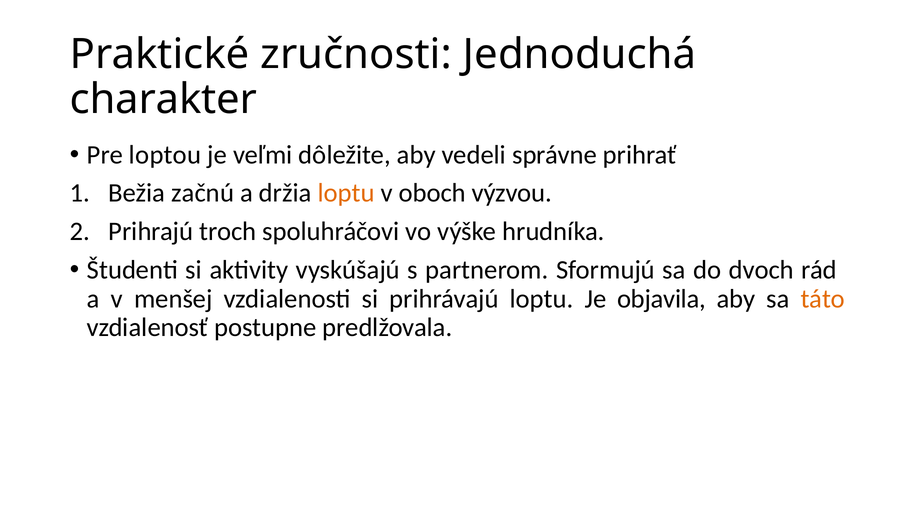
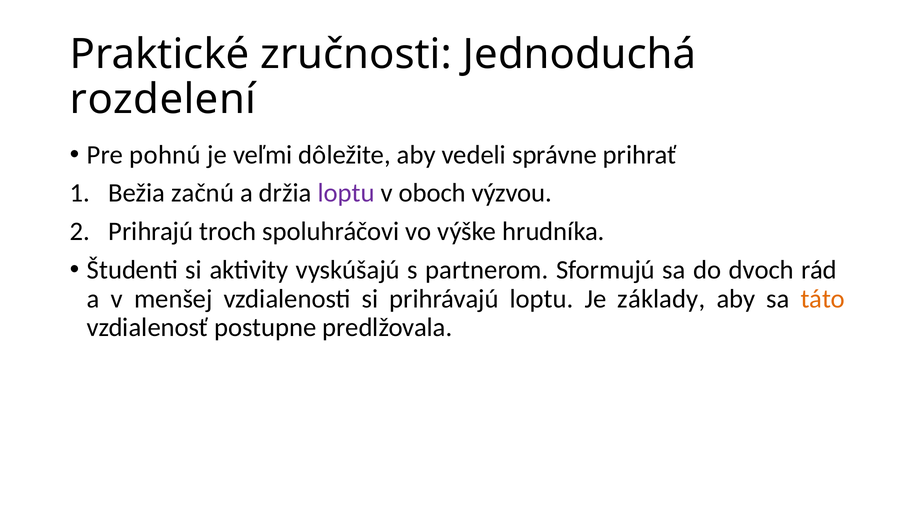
charakter: charakter -> rozdelení
loptou: loptou -> pohnú
loptu at (346, 193) colour: orange -> purple
objavila: objavila -> základy
